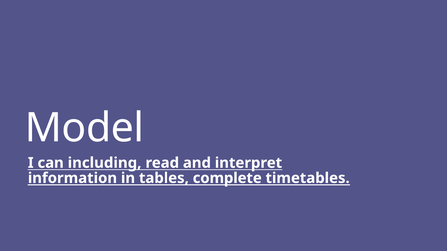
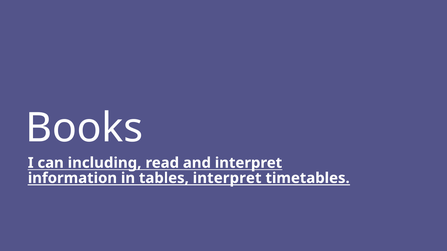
Model: Model -> Books
tables complete: complete -> interpret
